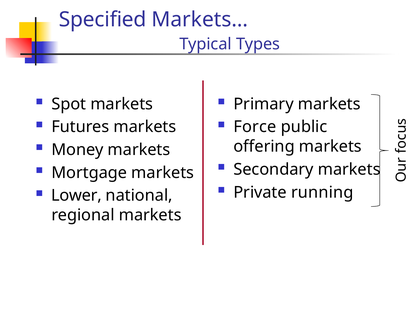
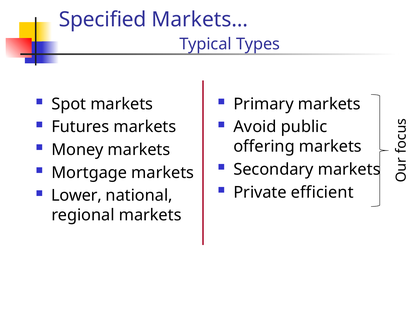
Force: Force -> Avoid
running: running -> efficient
